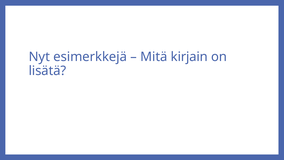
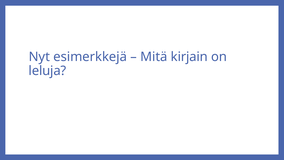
lisätä: lisätä -> leluja
